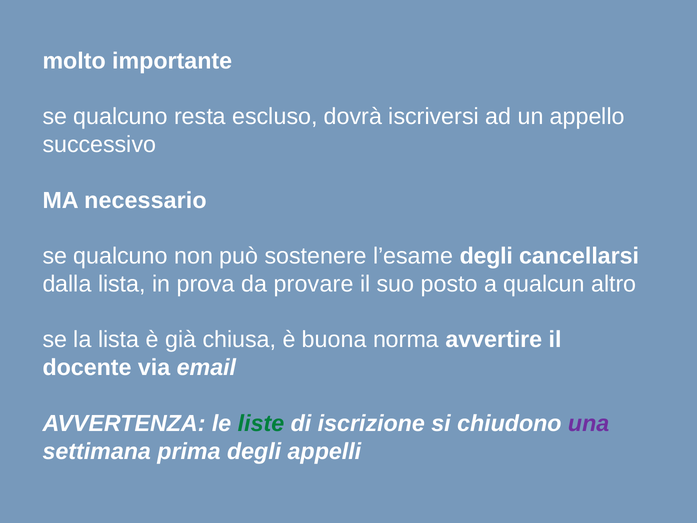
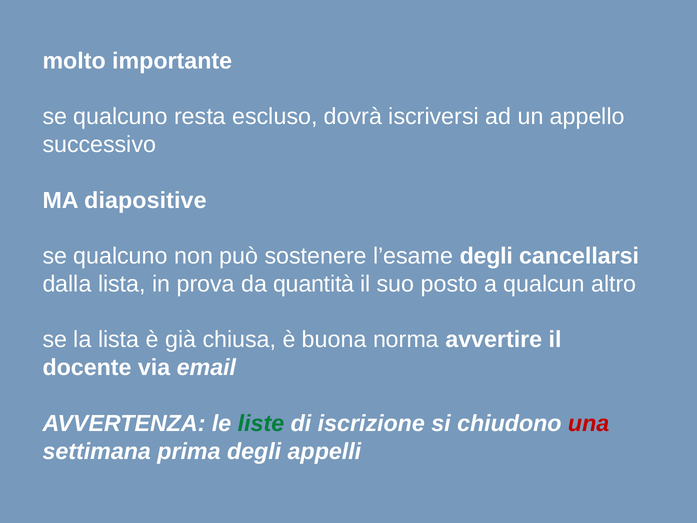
necessario: necessario -> diapositive
provare: provare -> quantità
una colour: purple -> red
